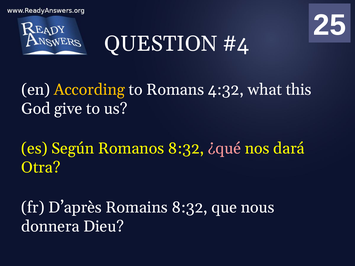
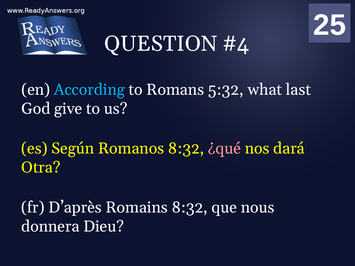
According colour: yellow -> light blue
4:32: 4:32 -> 5:32
this: this -> last
